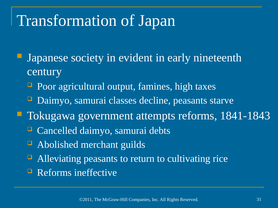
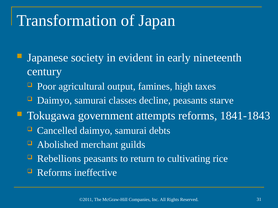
Alleviating: Alleviating -> Rebellions
